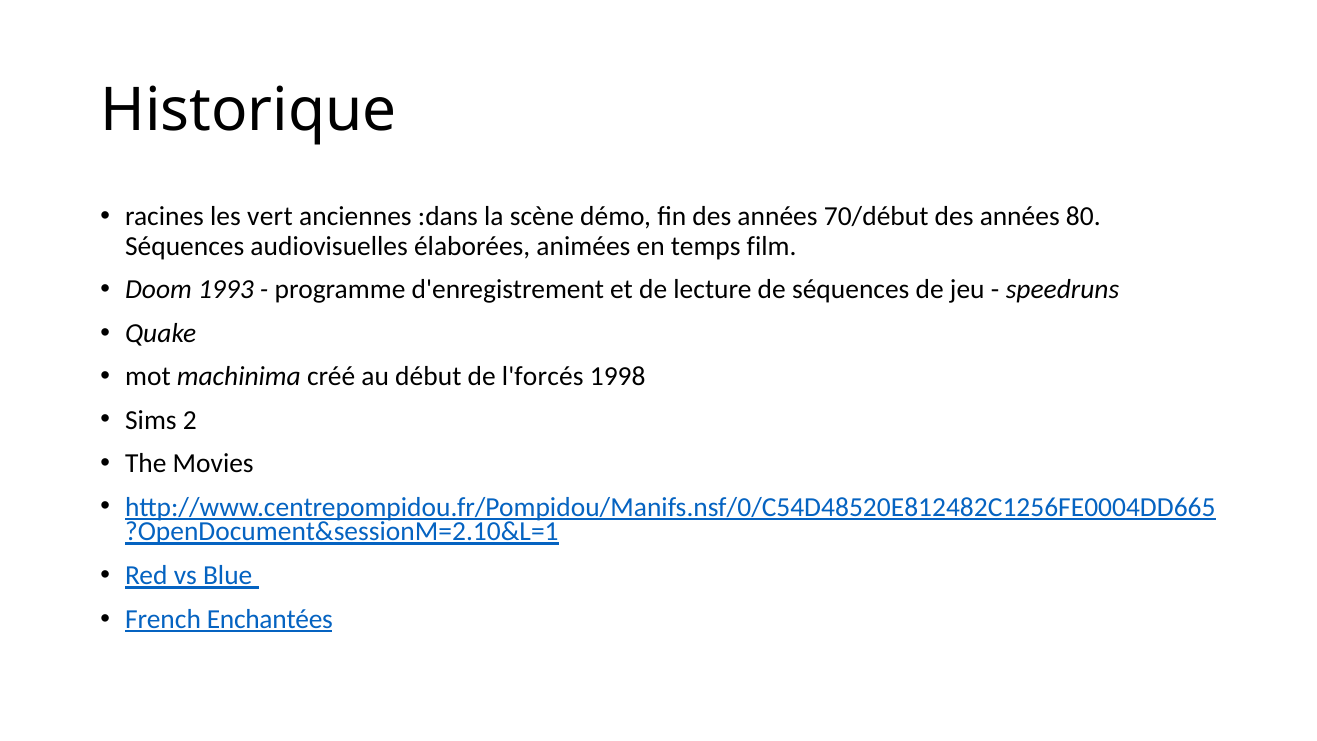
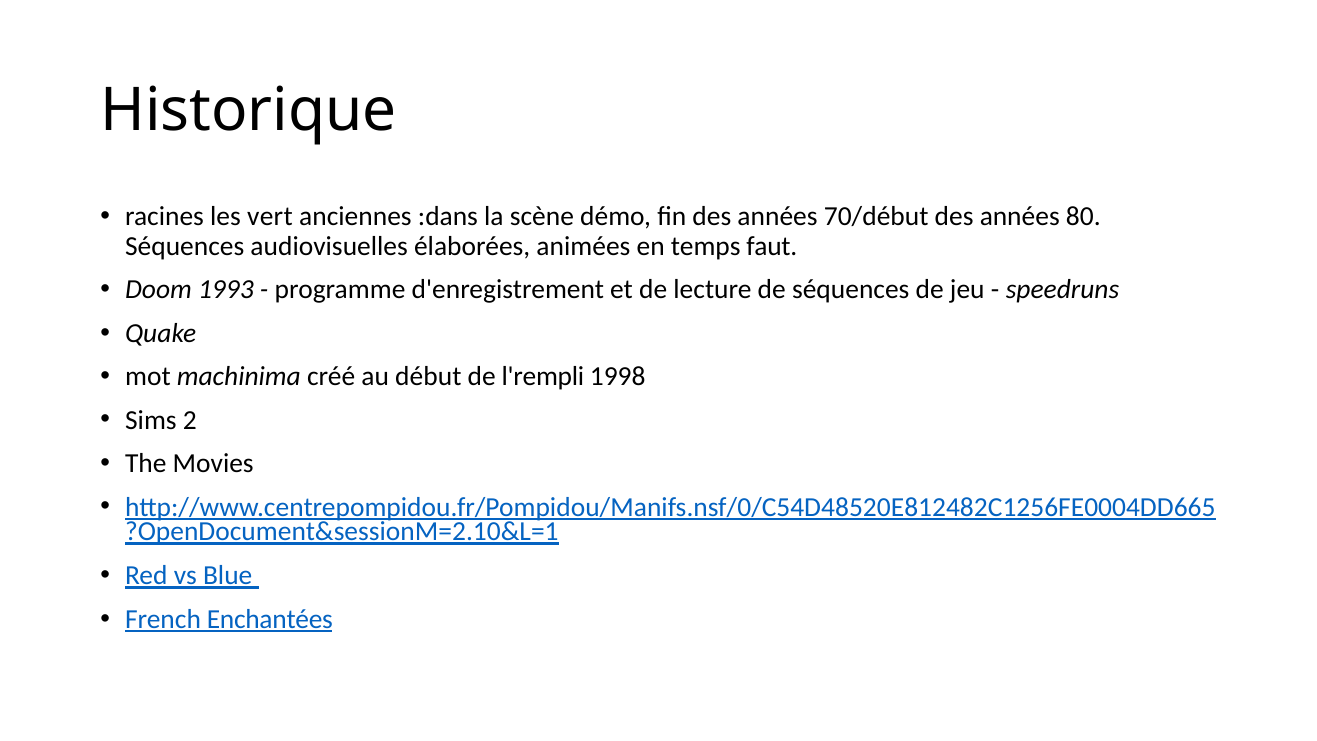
film: film -> faut
l'forcés: l'forcés -> l'rempli
